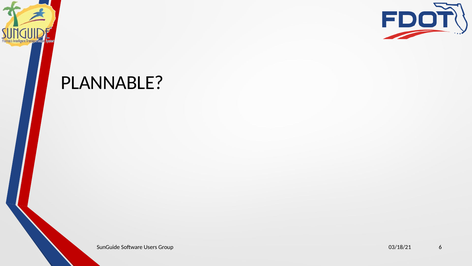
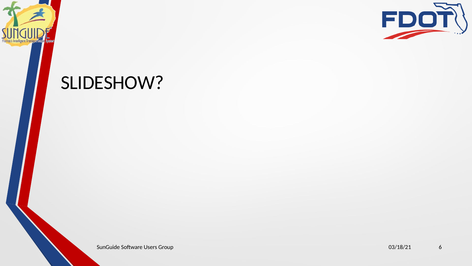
PLANNABLE: PLANNABLE -> SLIDESHOW
